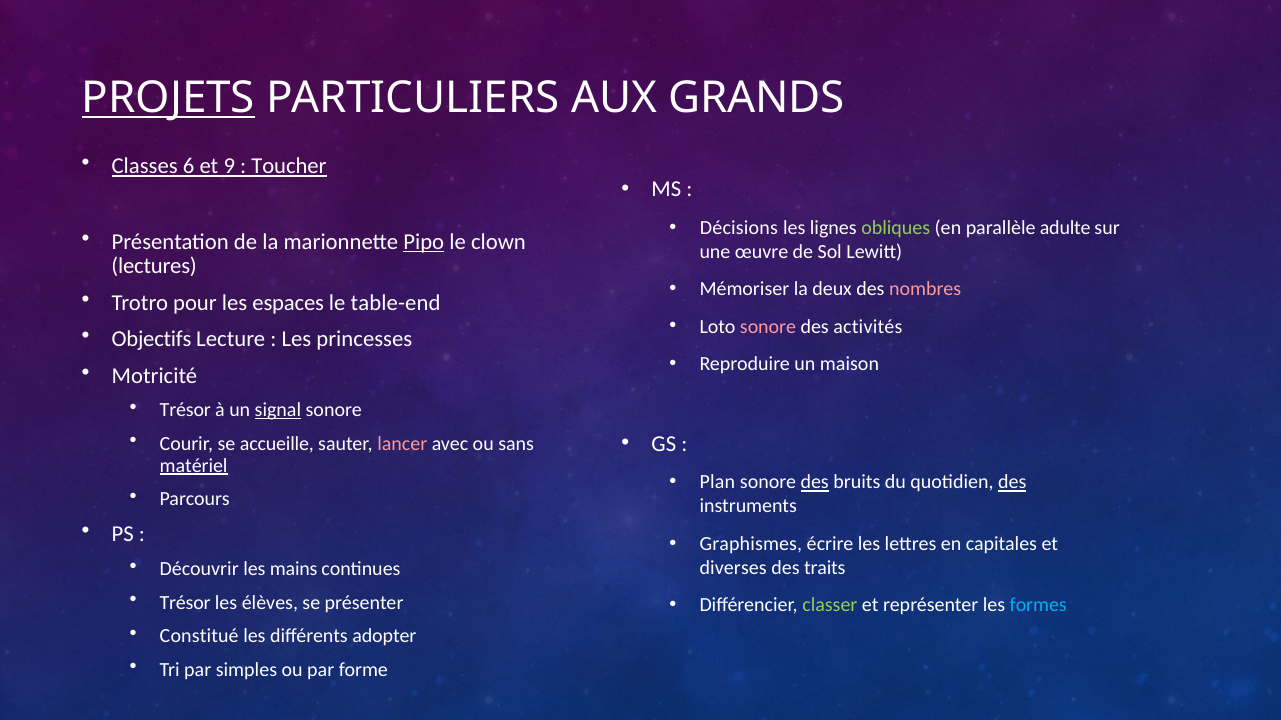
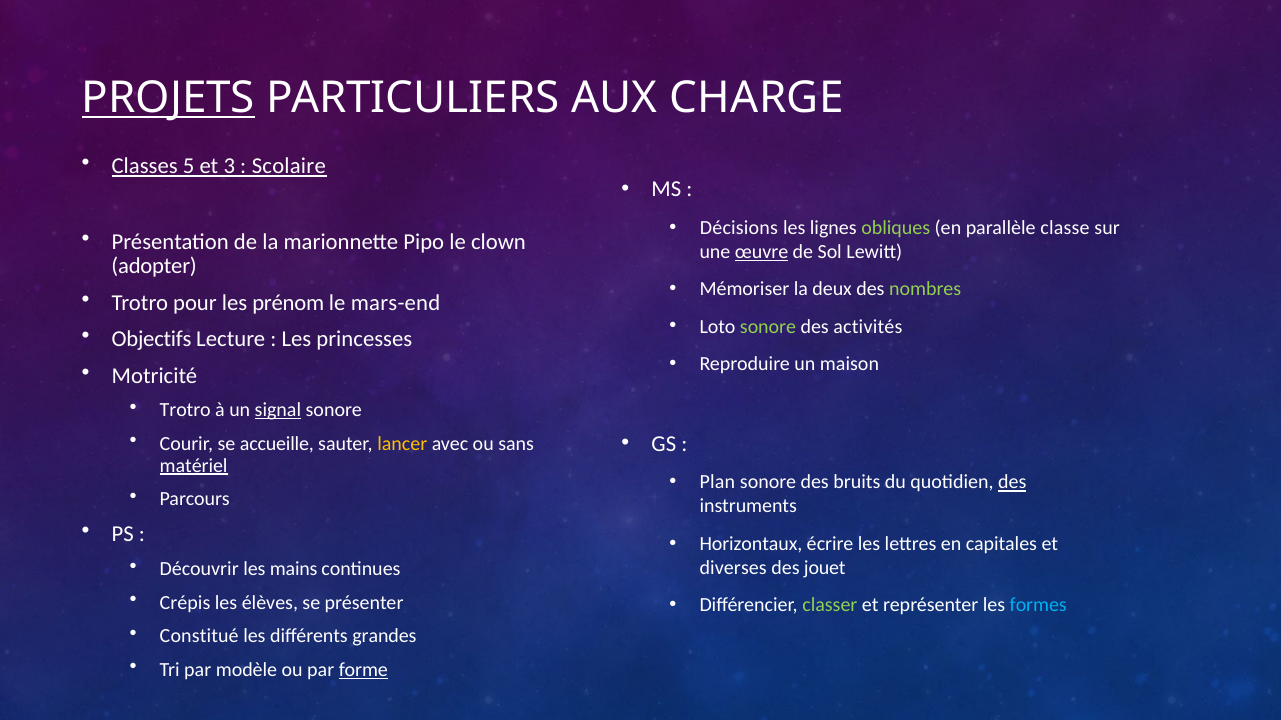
GRANDS: GRANDS -> CHARGE
6: 6 -> 5
9: 9 -> 3
Toucher: Toucher -> Scolaire
adulte: adulte -> classe
Pipo underline: present -> none
œuvre underline: none -> present
lectures: lectures -> adopter
nombres colour: pink -> light green
espaces: espaces -> prénom
table-end: table-end -> mars-end
sonore at (768, 327) colour: pink -> light green
Trésor at (185, 411): Trésor -> Trotro
lancer colour: pink -> yellow
des at (815, 483) underline: present -> none
Graphismes: Graphismes -> Horizontaux
traits: traits -> jouet
Trésor at (185, 603): Trésor -> Crépis
adopter: adopter -> grandes
simples: simples -> modèle
forme underline: none -> present
